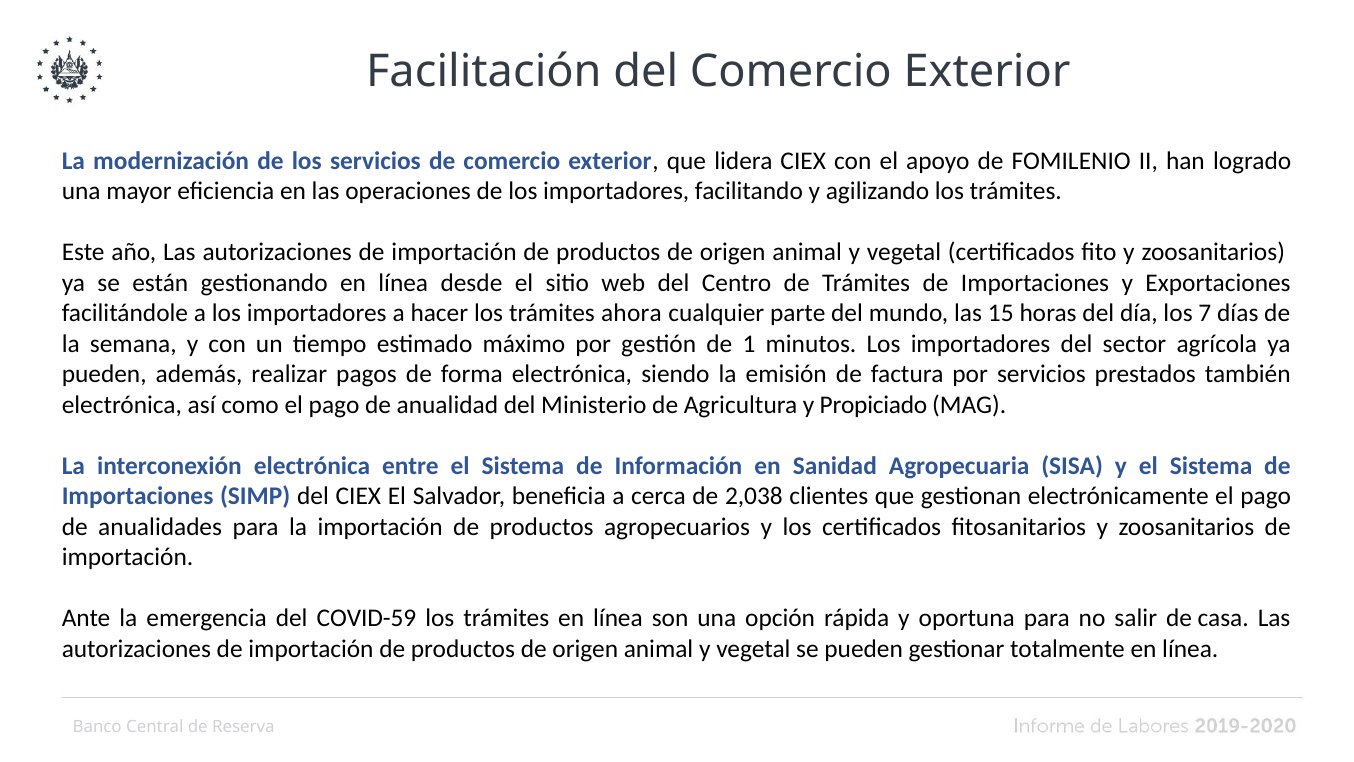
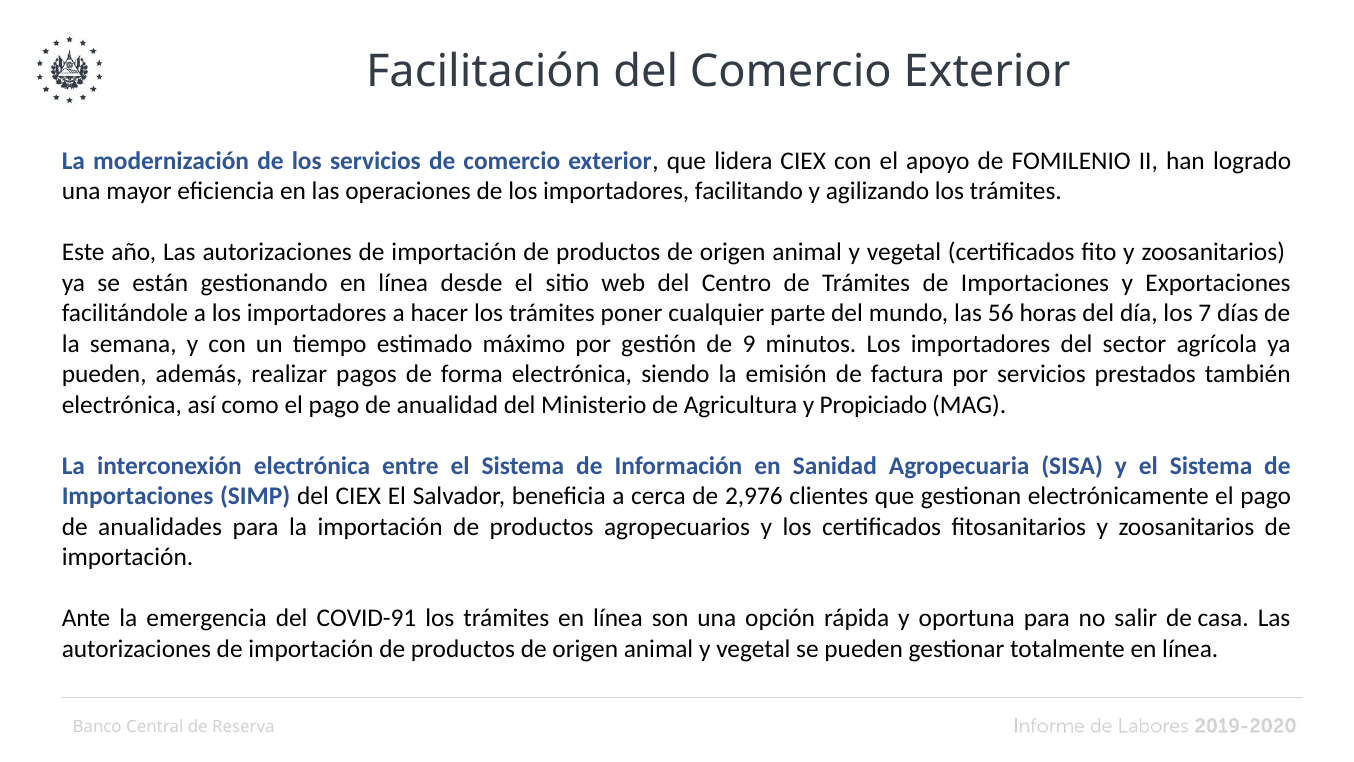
ahora: ahora -> poner
15: 15 -> 56
1: 1 -> 9
2,038: 2,038 -> 2,976
COVID-59: COVID-59 -> COVID-91
